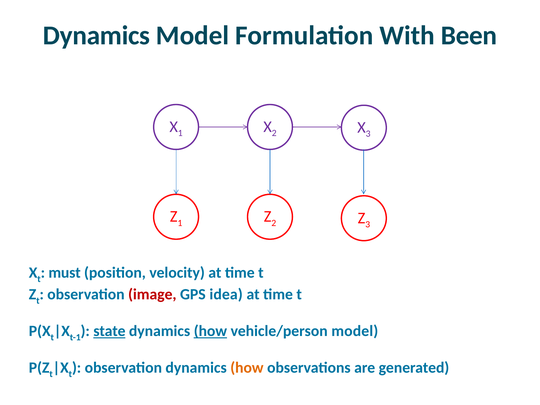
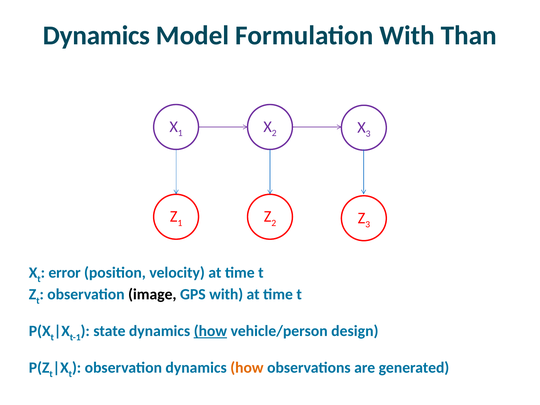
Been: Been -> Than
must: must -> error
image colour: red -> black
GPS idea: idea -> with
state underline: present -> none
vehicle/person model: model -> design
